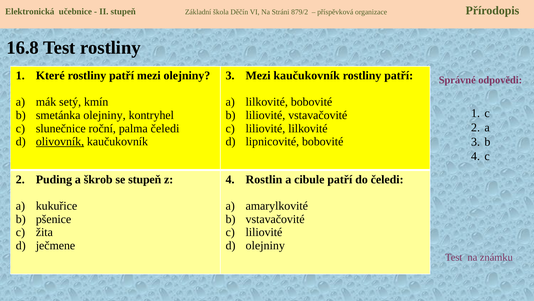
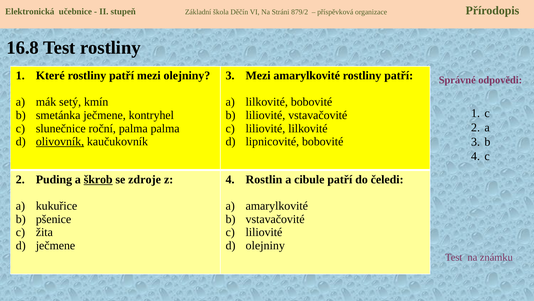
Mezi kaučukovník: kaučukovník -> amarylkovité
smetánka olejniny: olejniny -> ječmene
palma čeledi: čeledi -> palma
škrob underline: none -> present
se stupeň: stupeň -> zdroje
